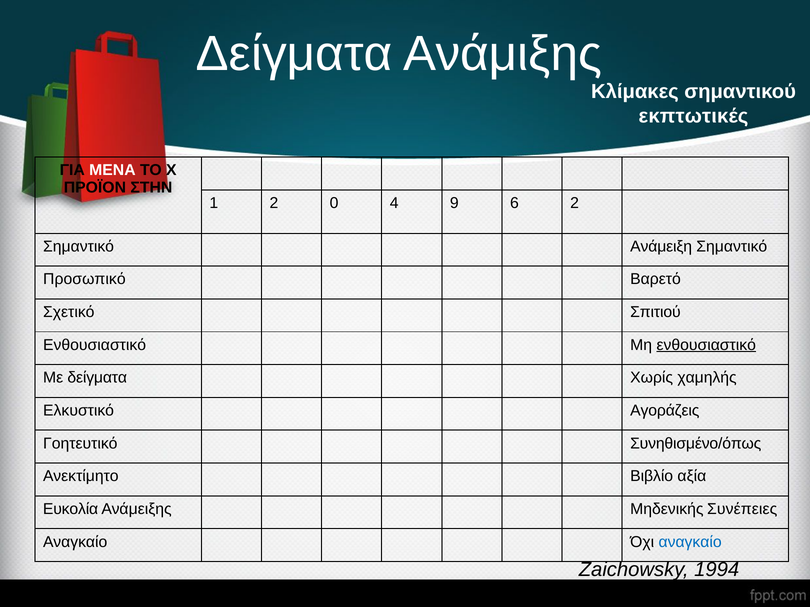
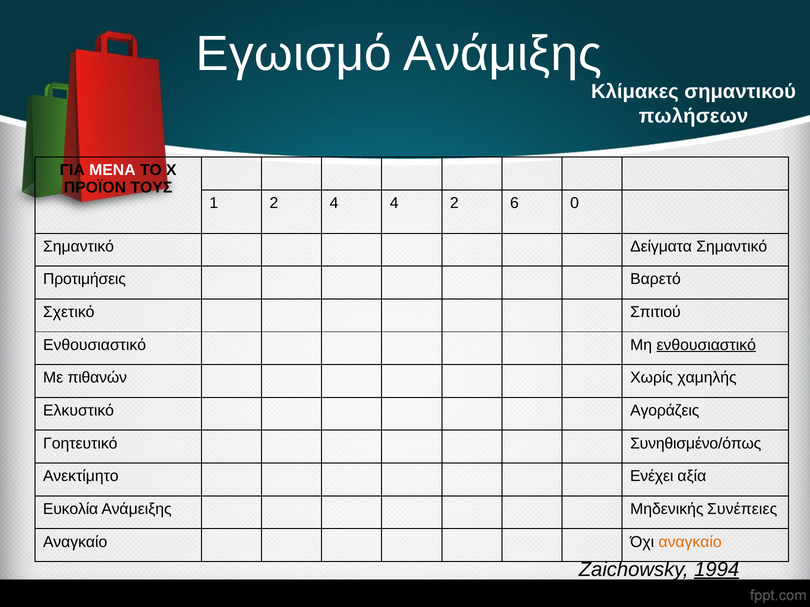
Δείγματα at (294, 54): Δείγματα -> Εγωισμό
εκπτωτικές: εκπτωτικές -> πωλήσεων
ΣΤΗΝ: ΣΤΗΝ -> ΤΟΥΣ
2 0: 0 -> 4
4 9: 9 -> 2
6 2: 2 -> 0
Ανάμειξη: Ανάμειξη -> Δείγματα
Προσωπικό: Προσωπικό -> Προτιμήσεις
Με δείγματα: δείγματα -> πιθανών
Βιβλίο: Βιβλίο -> Ενέχει
αναγκαίο at (690, 542) colour: blue -> orange
1994 underline: none -> present
